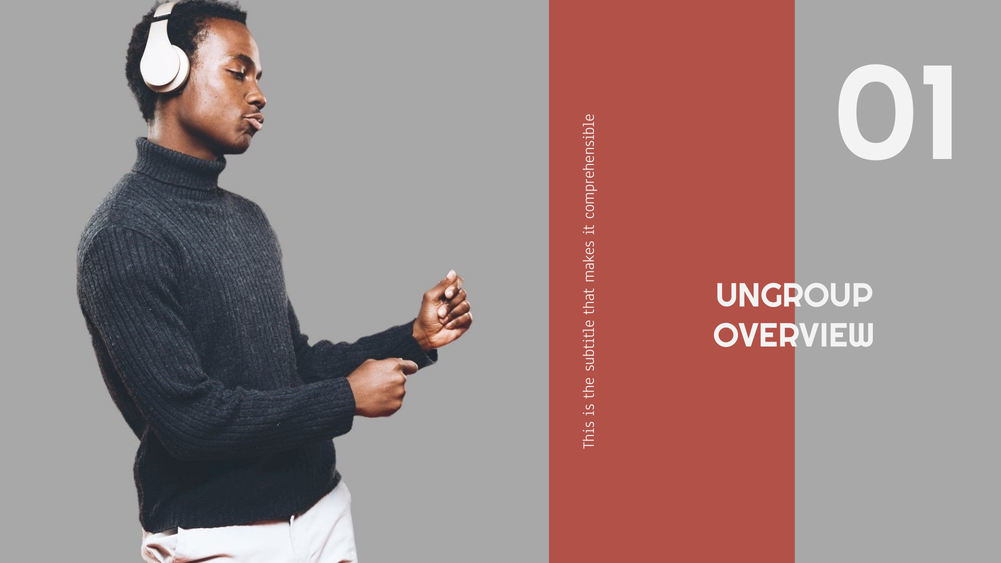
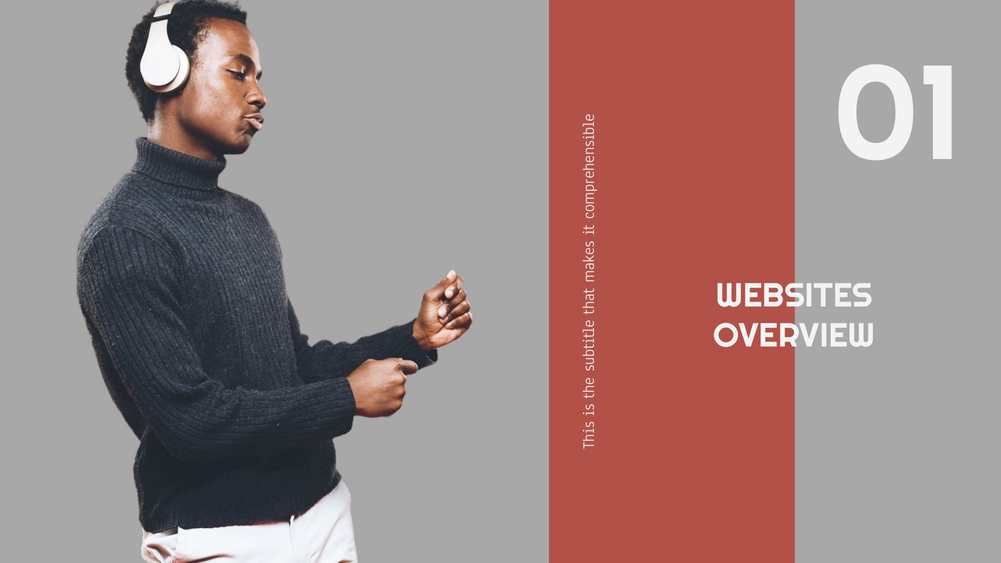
UNGROUP: UNGROUP -> WEBSITES
